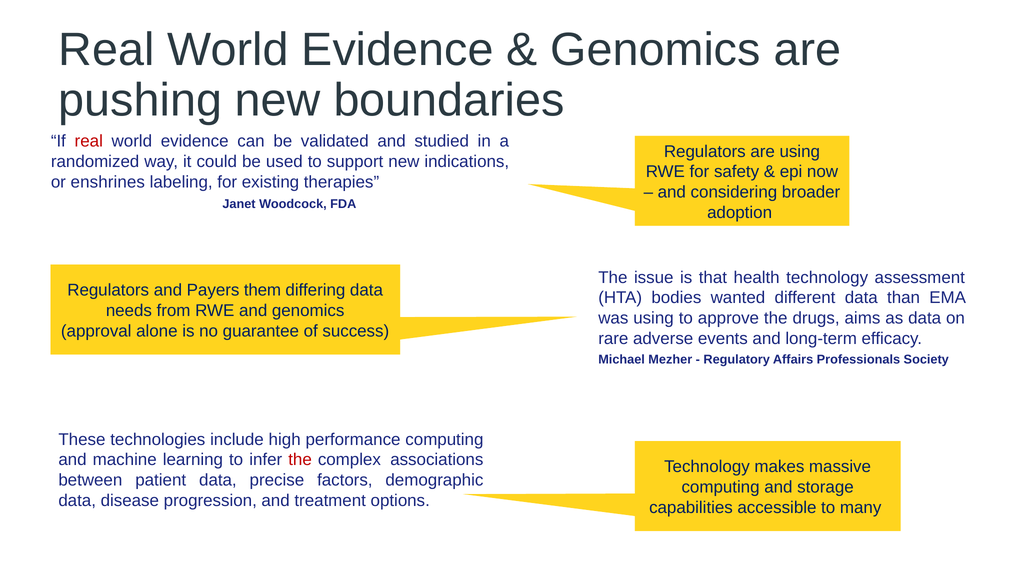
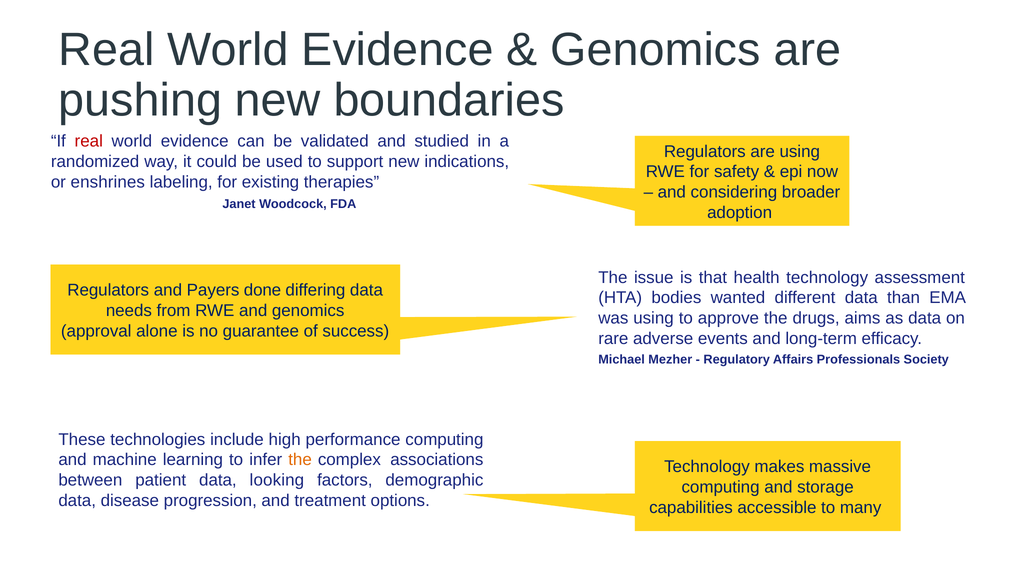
them: them -> done
the at (300, 460) colour: red -> orange
precise: precise -> looking
